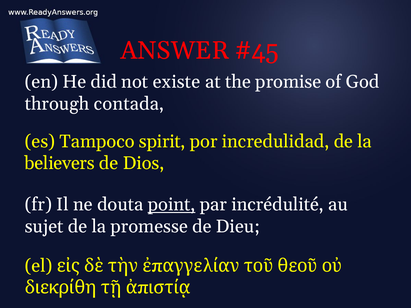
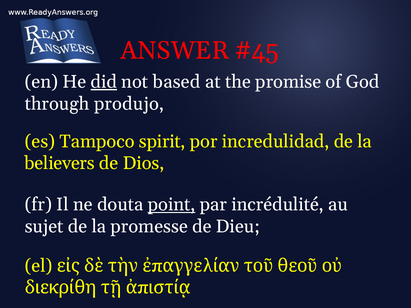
did underline: none -> present
existe: existe -> based
contada: contada -> produjo
